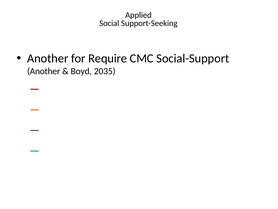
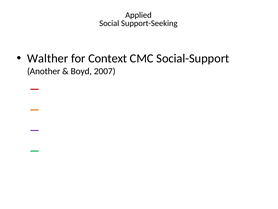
Another at (48, 58): Another -> Walther
Require: Require -> Context
2035: 2035 -> 2007
